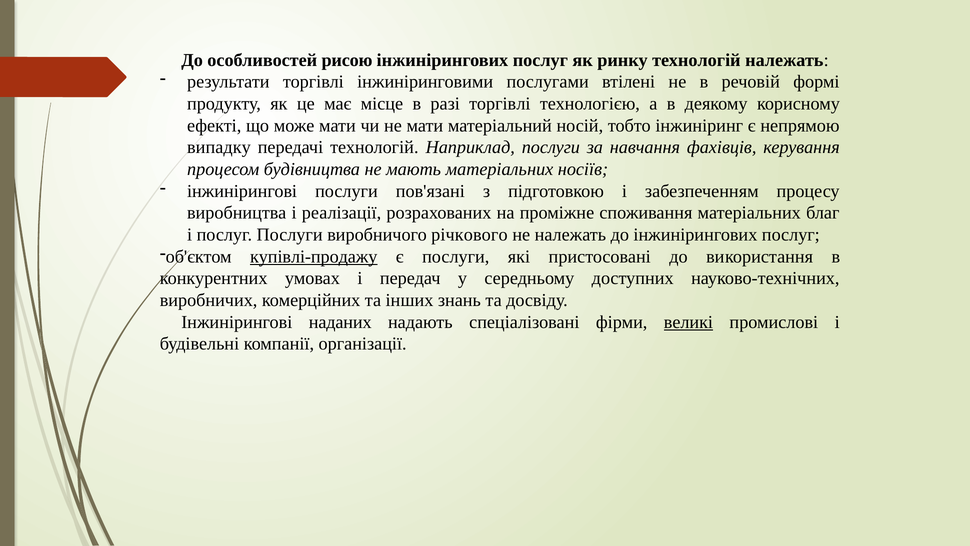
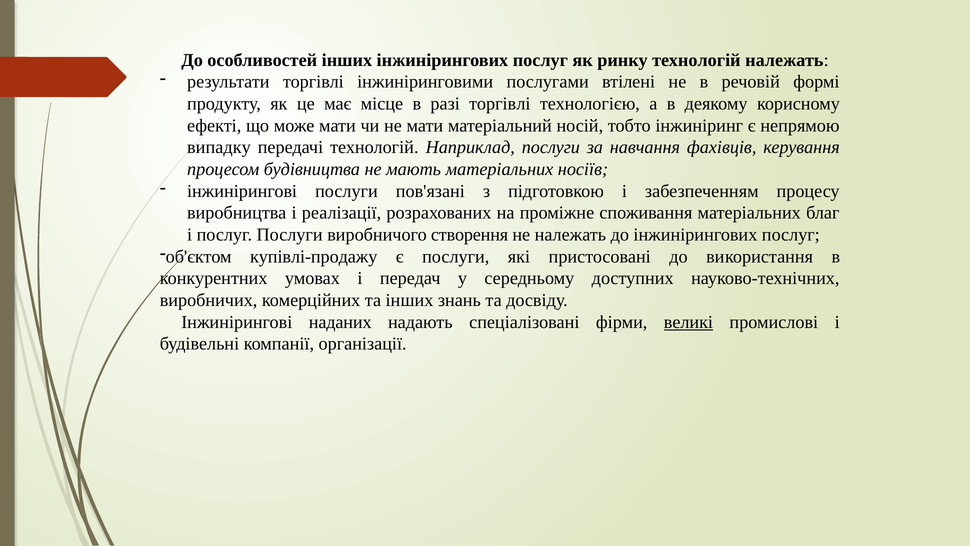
рисою: рисою -> інших
річкового: річкового -> створення
купівлі-продажу underline: present -> none
